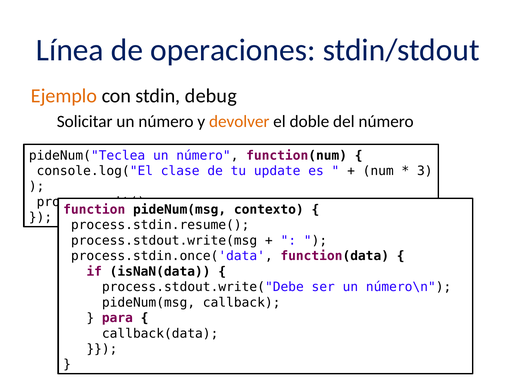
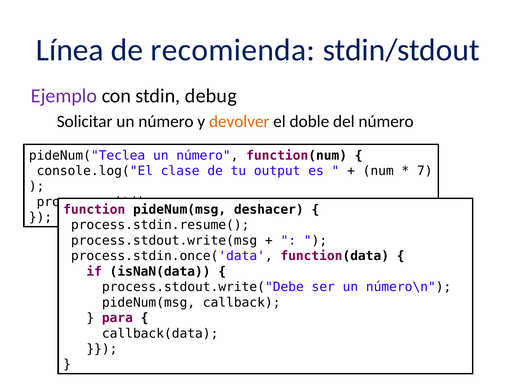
operaciones: operaciones -> recomienda
Ejemplo colour: orange -> purple
update: update -> output
3: 3 -> 7
contexto: contexto -> deshacer
